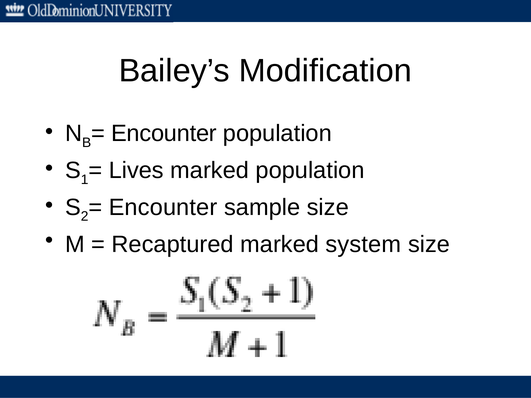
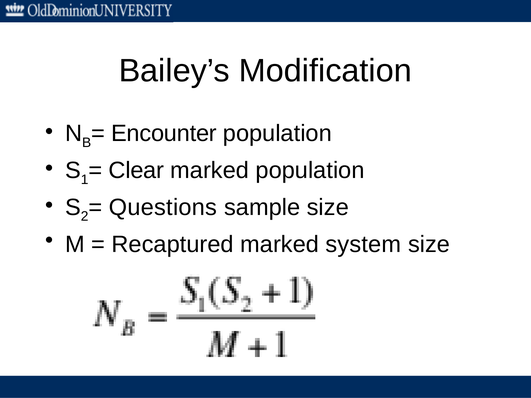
Lives: Lives -> Clear
Encounter at (163, 207): Encounter -> Questions
